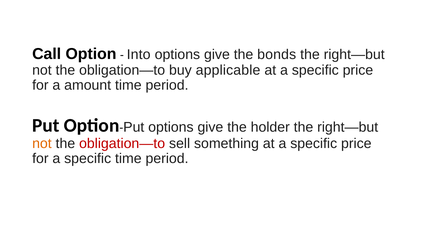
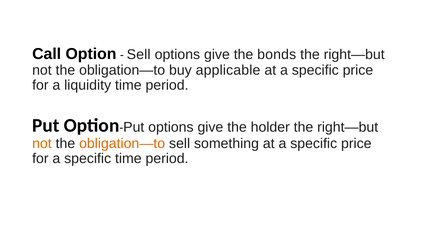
Into at (139, 55): Into -> Sell
amount: amount -> liquidity
obligation—to at (122, 144) colour: red -> orange
